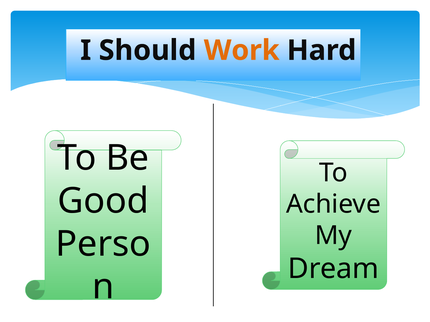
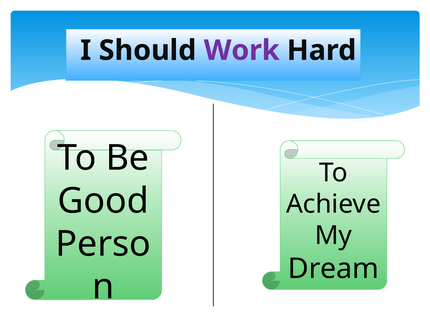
Work at (242, 50) colour: orange -> purple
